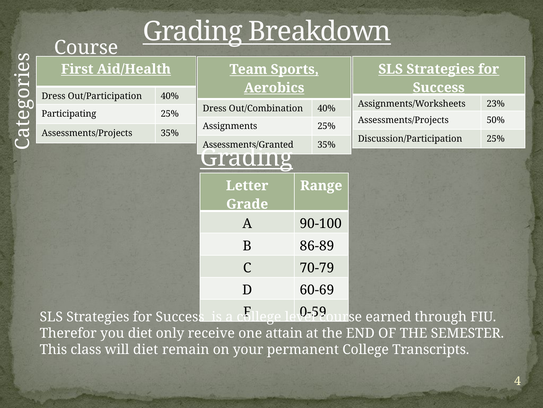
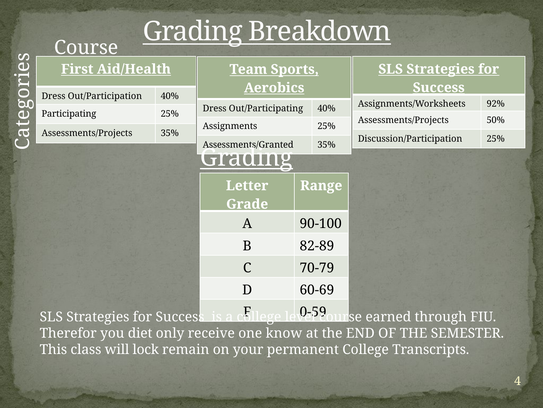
23%: 23% -> 92%
Out/Combination: Out/Combination -> Out/Participating
86-89: 86-89 -> 82-89
attain: attain -> know
will diet: diet -> lock
